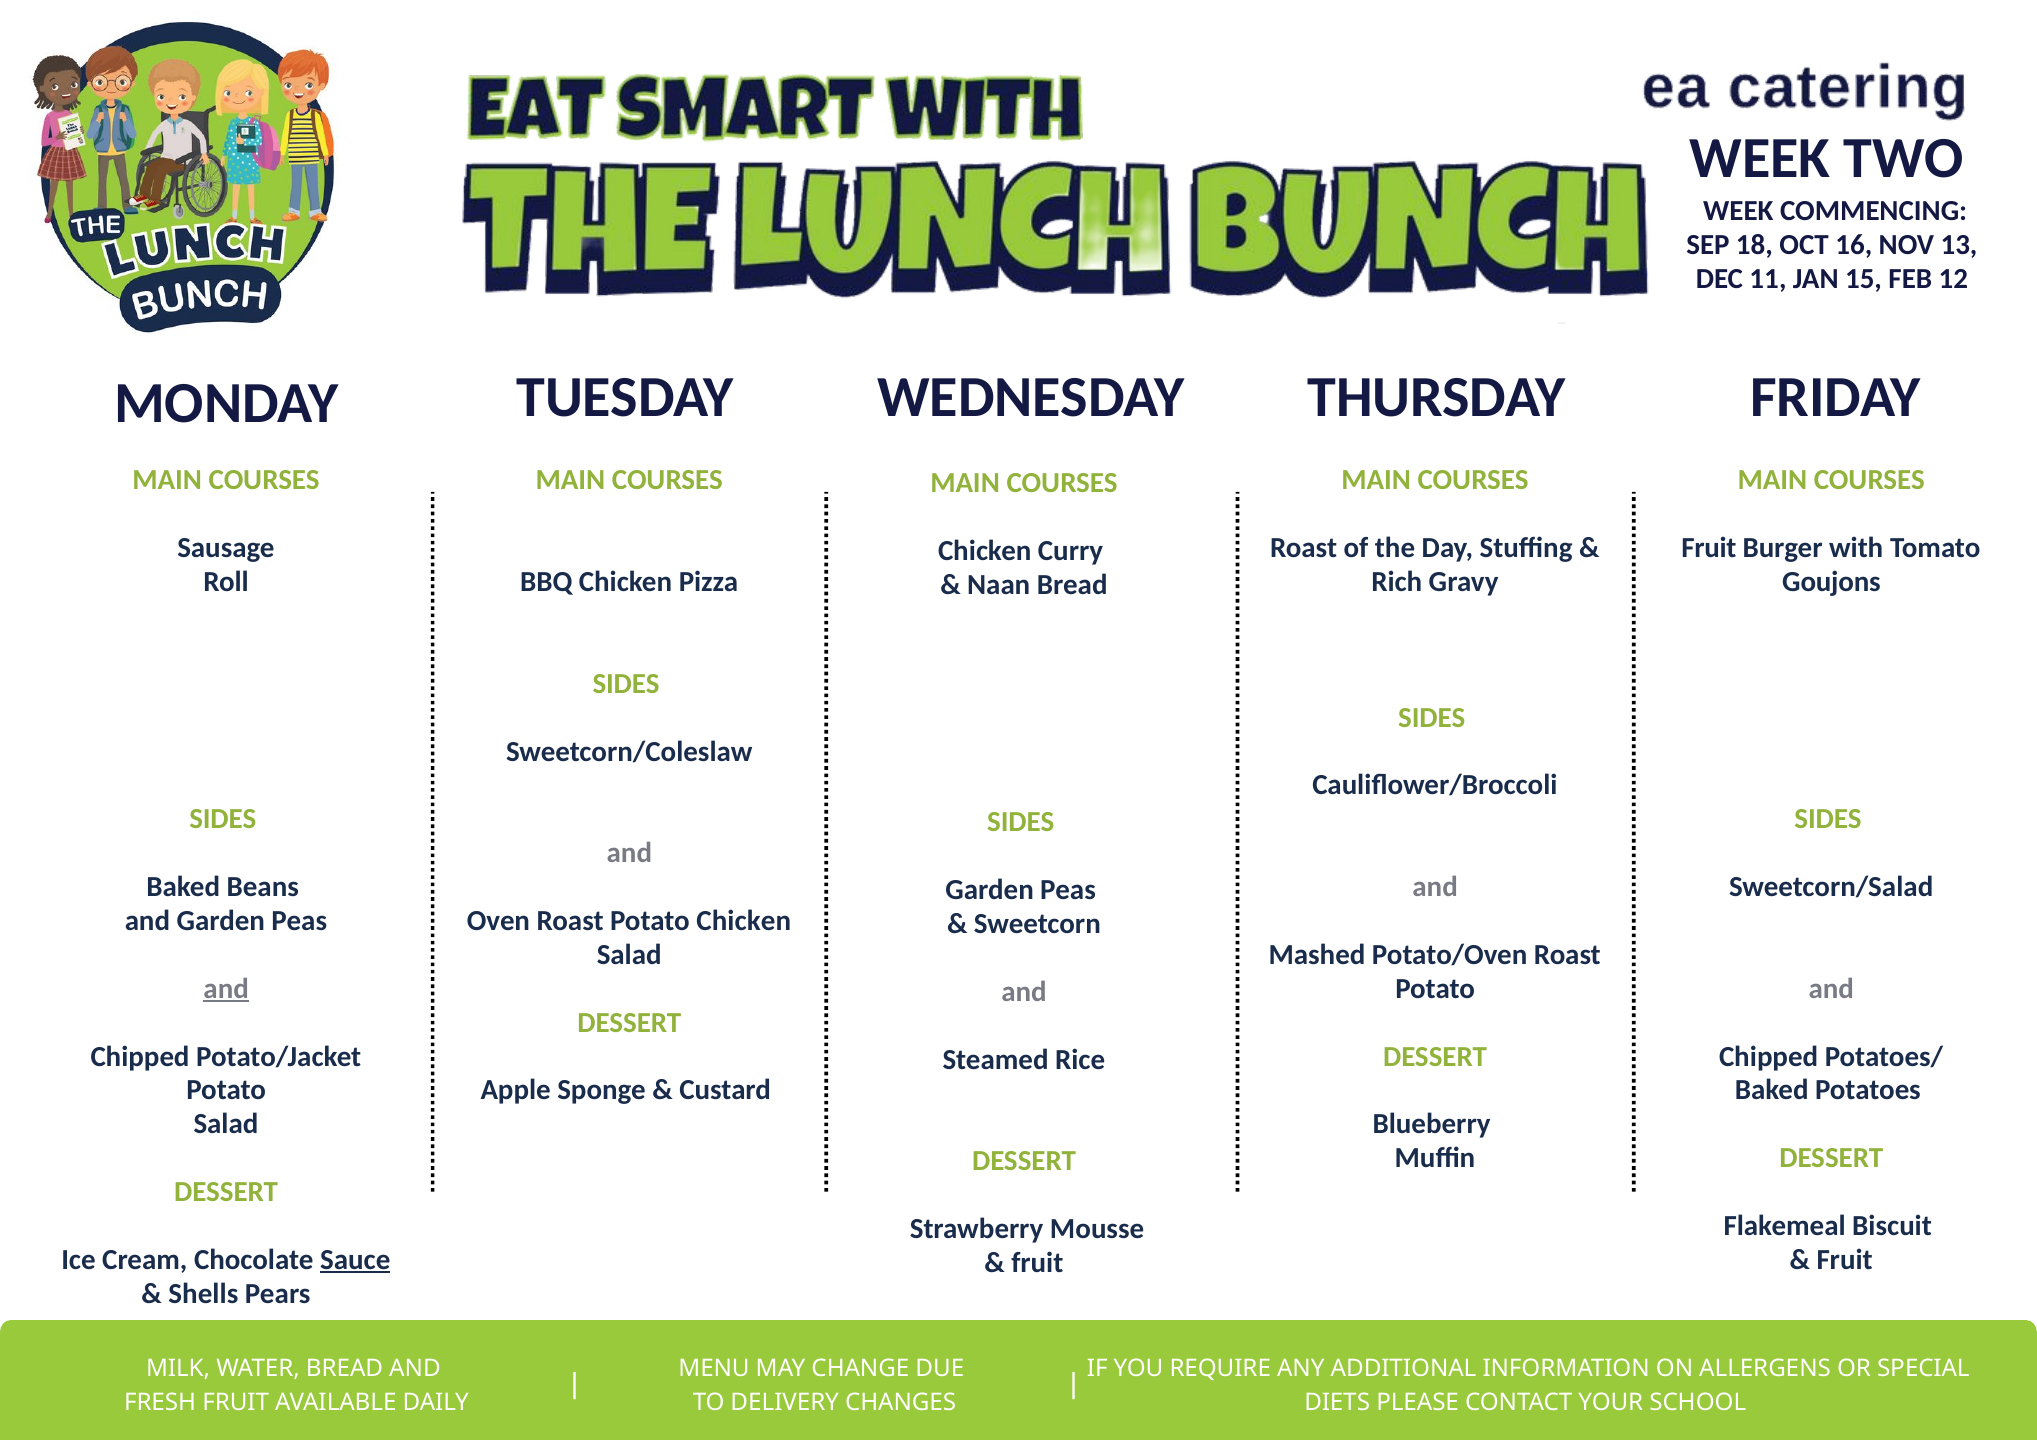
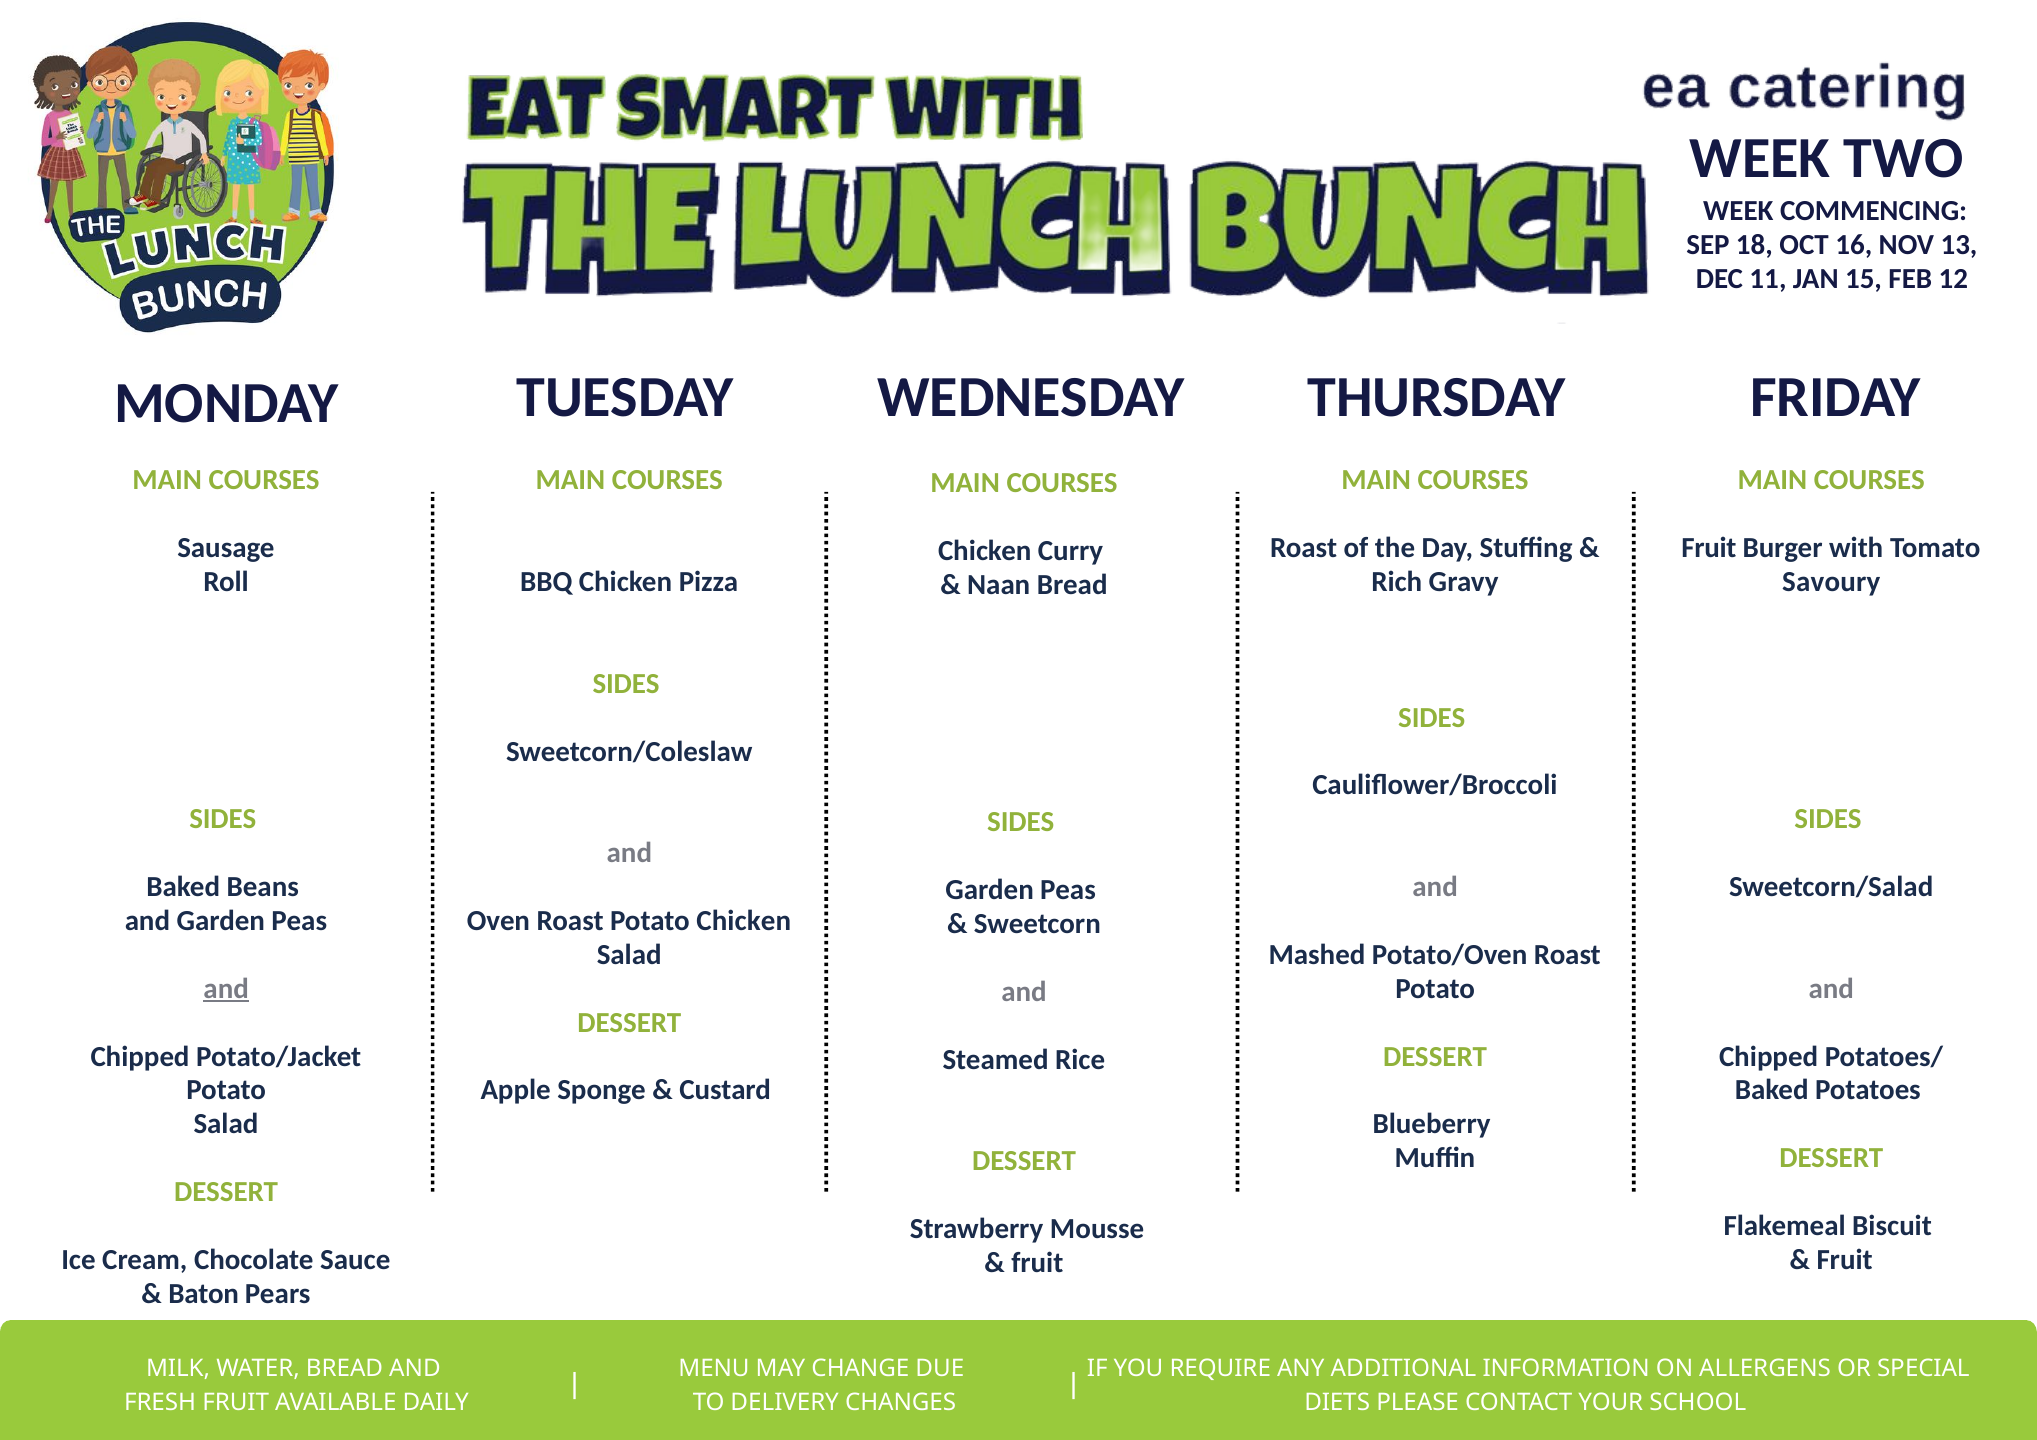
Goujons: Goujons -> Savoury
Sauce underline: present -> none
Shells: Shells -> Baton
